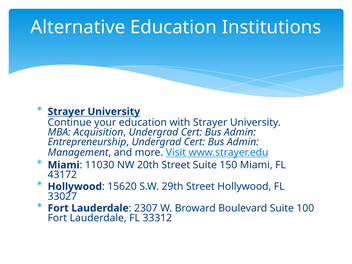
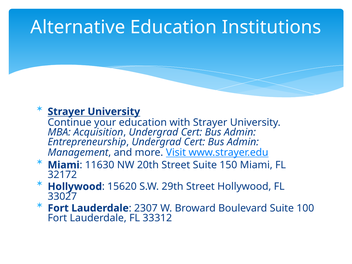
11030: 11030 -> 11630
43172: 43172 -> 32172
